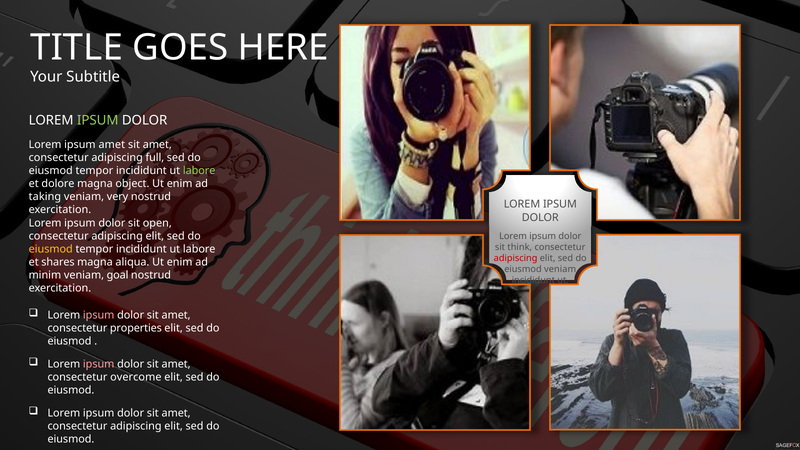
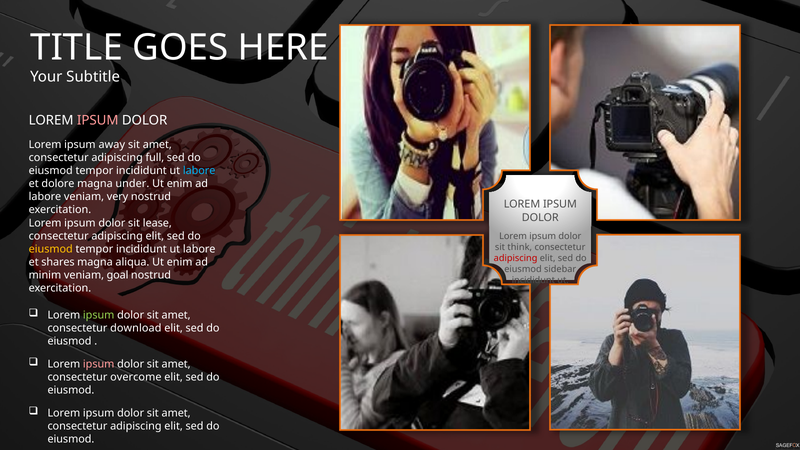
IPSUM at (98, 120) colour: light green -> pink
ipsum amet: amet -> away
labore at (199, 171) colour: light green -> light blue
object: object -> under
taking at (45, 197): taking -> labore
open: open -> lease
eiusmod veniam: veniam -> sidebar
ipsum at (99, 315) colour: pink -> light green
properties: properties -> download
